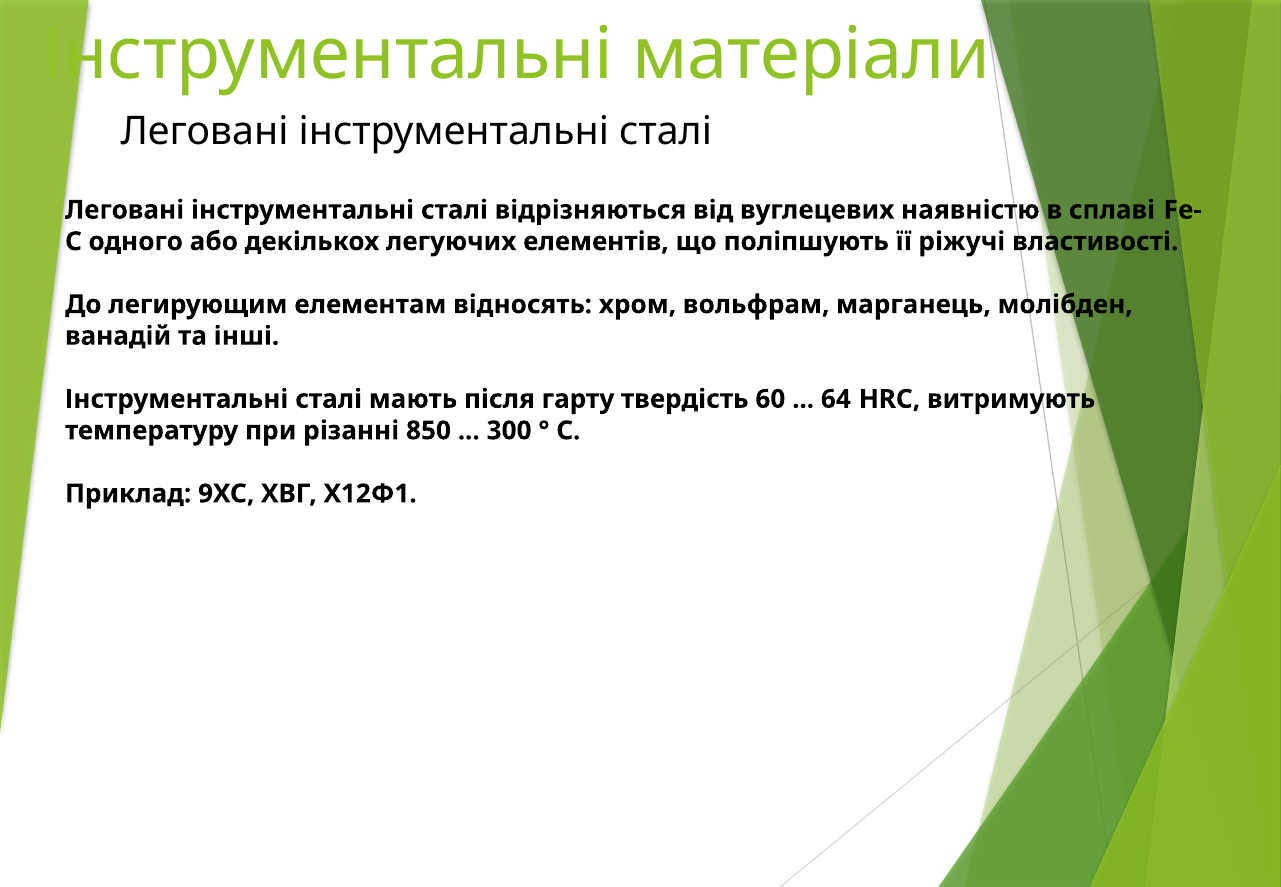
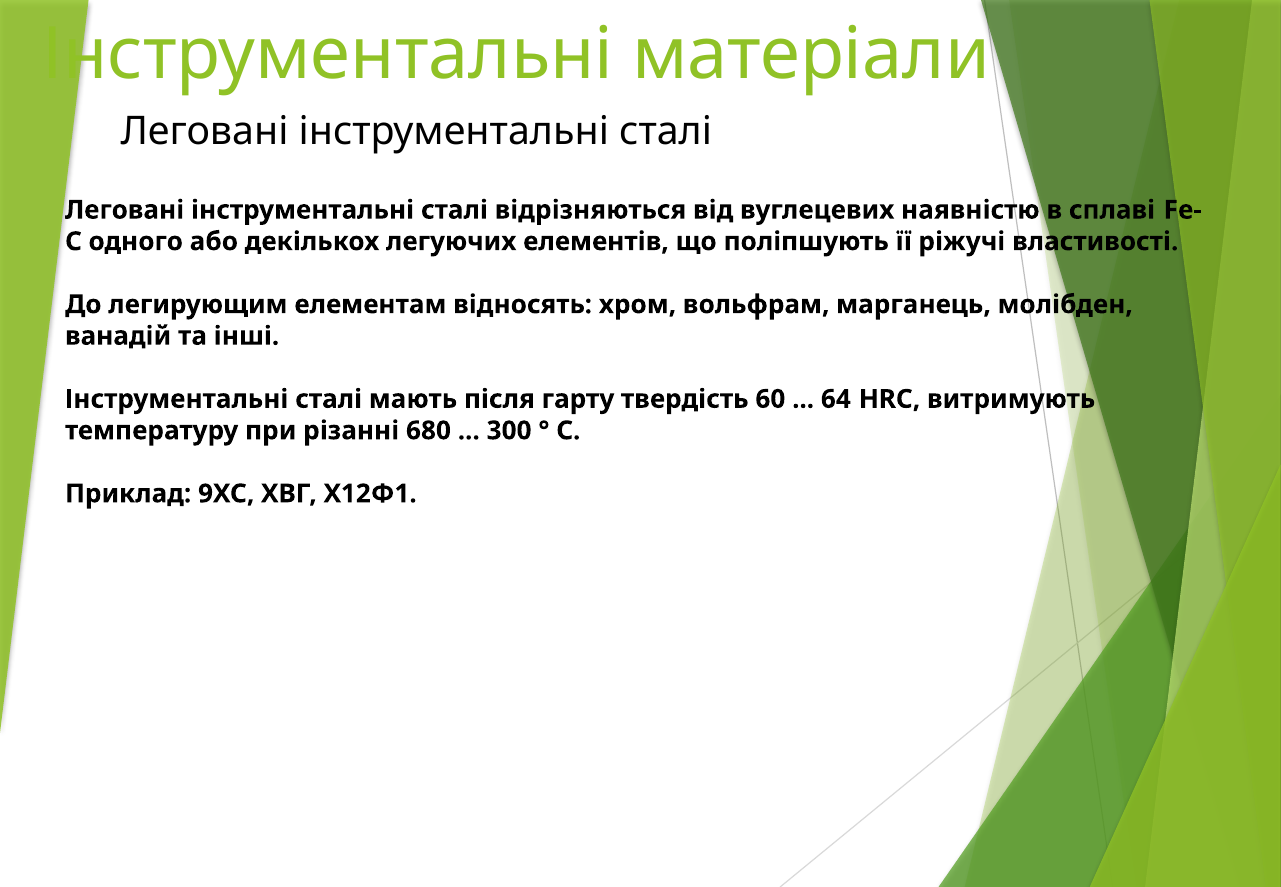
850: 850 -> 680
